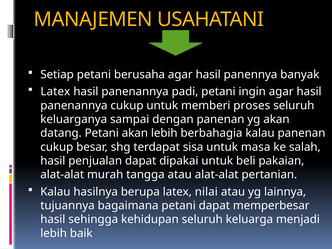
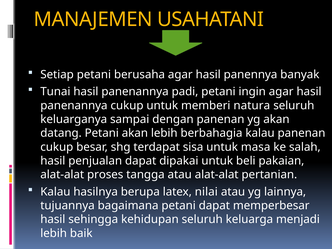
Latex at (55, 92): Latex -> Tunai
proses: proses -> natura
murah: murah -> proses
